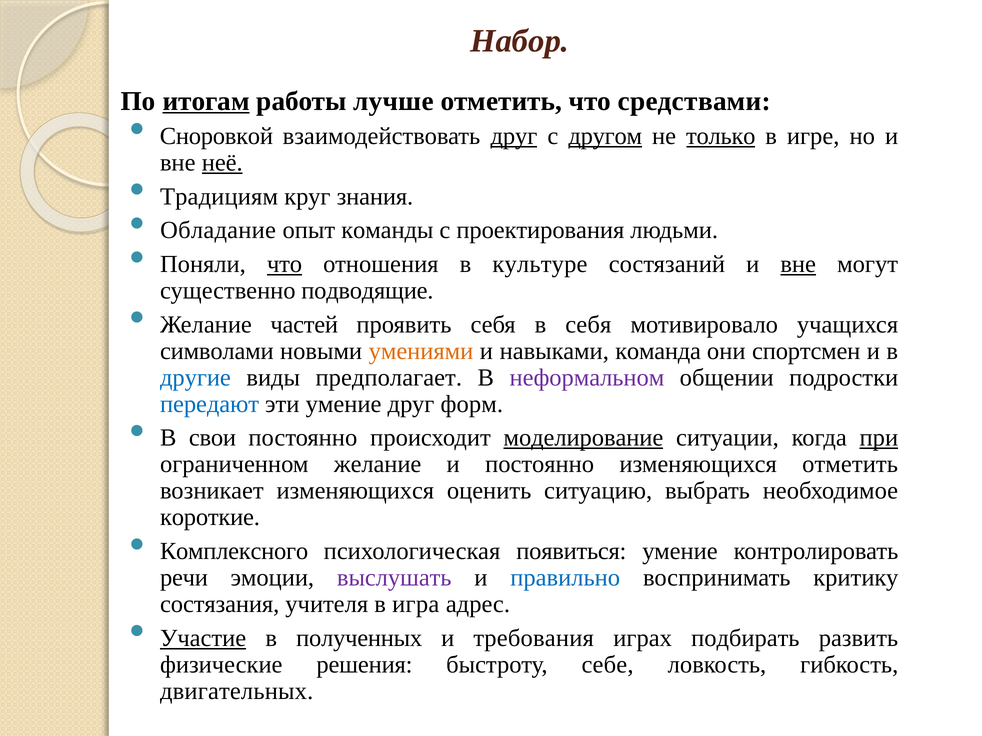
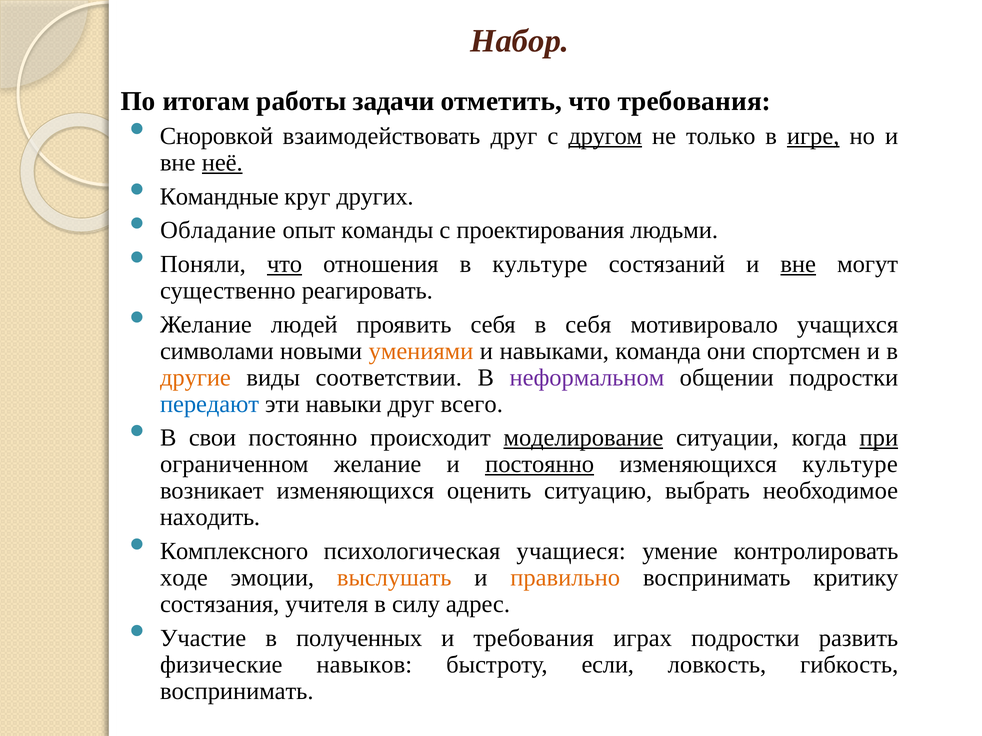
итогам underline: present -> none
лучше: лучше -> задачи
что средствами: средствами -> требования
друг at (514, 136) underline: present -> none
только underline: present -> none
игре underline: none -> present
Традициям: Традициям -> Командные
знания: знания -> других
подводящие: подводящие -> реагировать
частей: частей -> людей
другие colour: blue -> orange
предполагает: предполагает -> соответствии
эти умение: умение -> навыки
форм: форм -> всего
постоянно at (540, 465) underline: none -> present
изменяющихся отметить: отметить -> культуре
короткие: короткие -> находить
появиться: появиться -> учащиеся
речи: речи -> ходе
выслушать colour: purple -> orange
правильно colour: blue -> orange
игра: игра -> силу
Участие underline: present -> none
играх подбирать: подбирать -> подростки
решения: решения -> навыков
себе: себе -> если
двигательных at (237, 692): двигательных -> воспринимать
